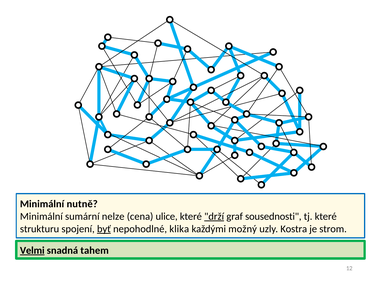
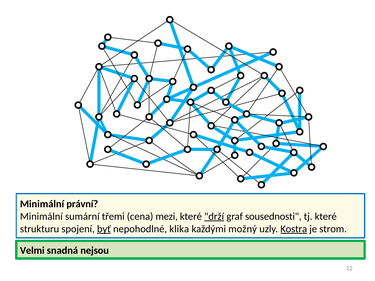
nutně: nutně -> právní
nelze: nelze -> třemi
ulice: ulice -> mezi
Kostra underline: none -> present
Velmi underline: present -> none
tahem: tahem -> nejsou
